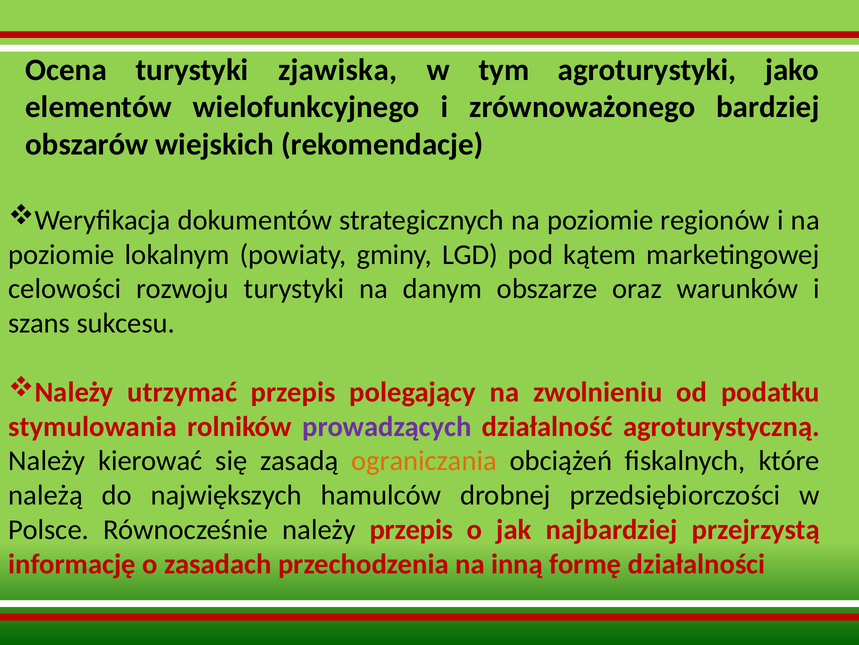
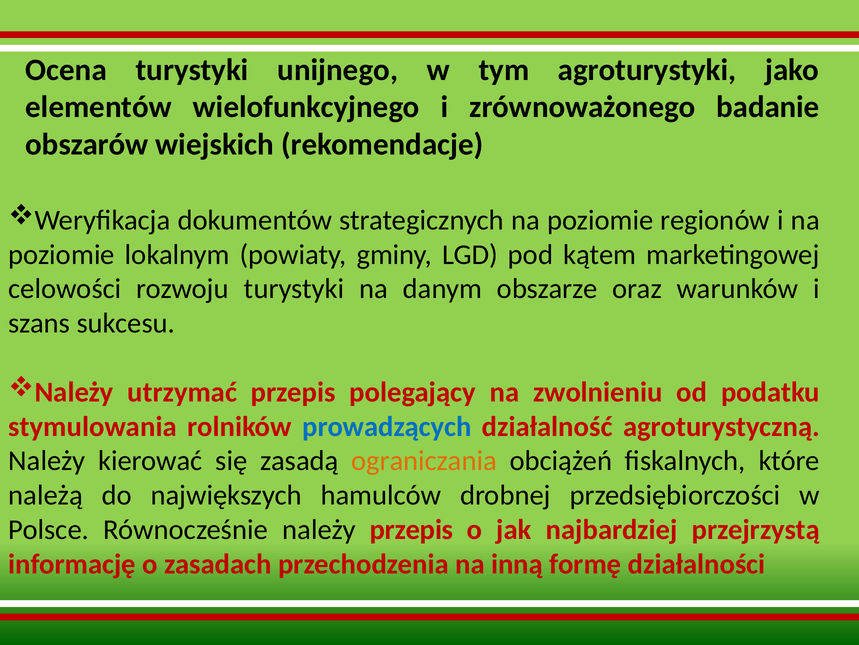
zjawiska: zjawiska -> unijnego
bardziej: bardziej -> badanie
prowadzących colour: purple -> blue
